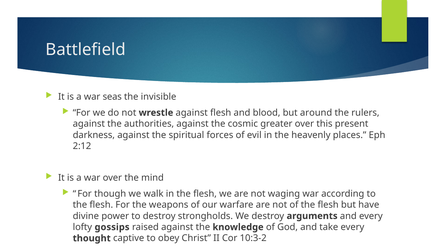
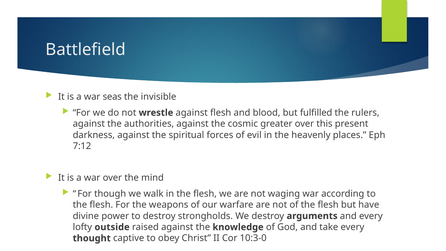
around: around -> fulfilled
2:12: 2:12 -> 7:12
gossips: gossips -> outside
10:3-2: 10:3-2 -> 10:3-0
